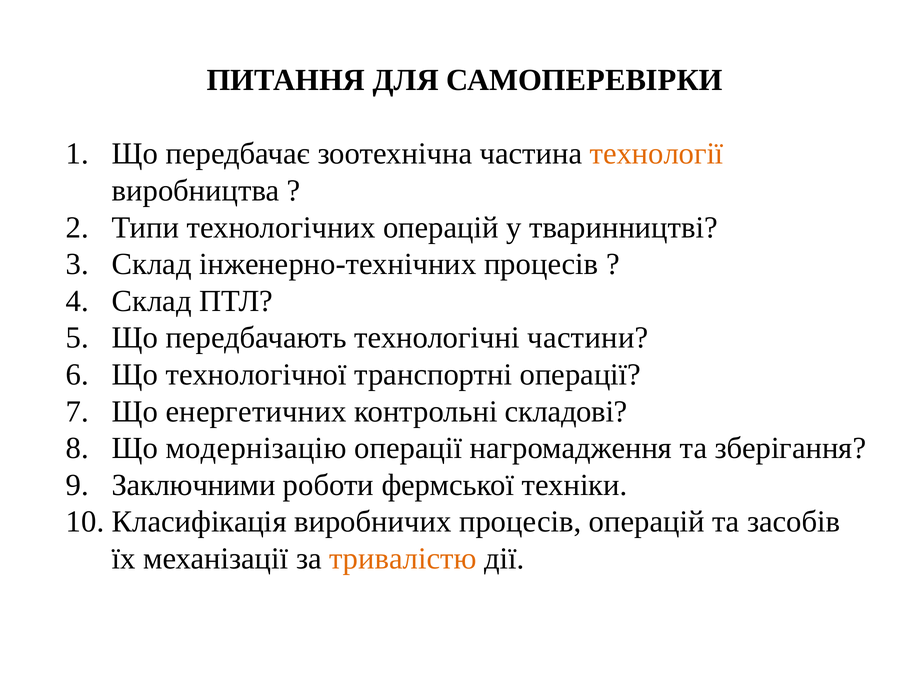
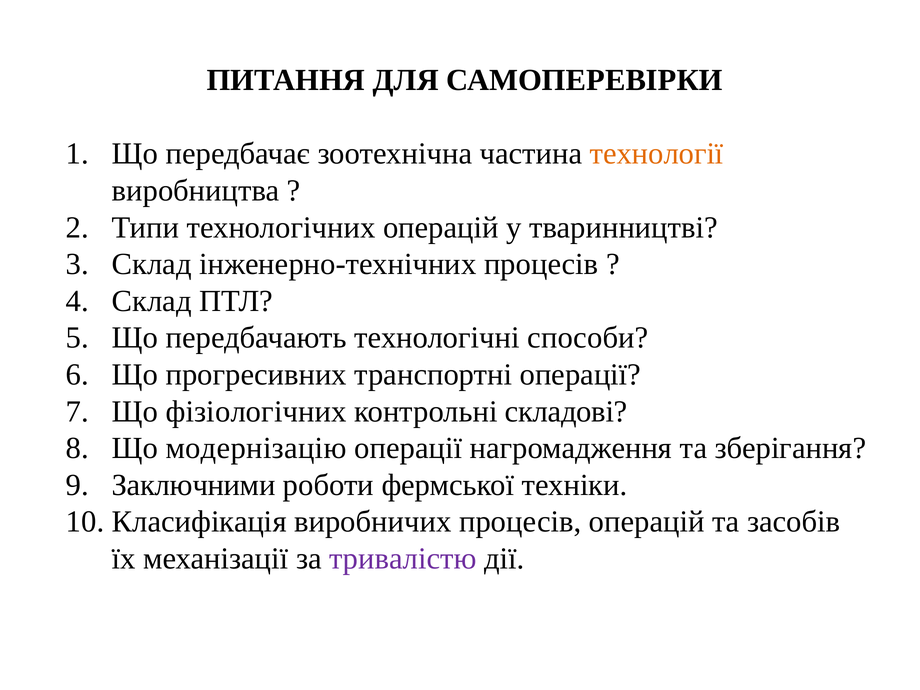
частини: частини -> способи
технологічної: технологічної -> прогресивних
енергетичних: енергетичних -> фізіологічних
тривалістю colour: orange -> purple
